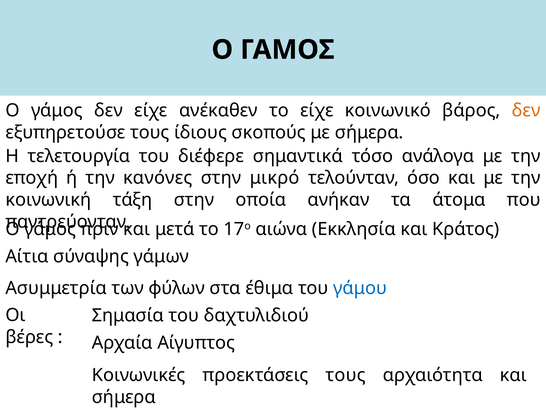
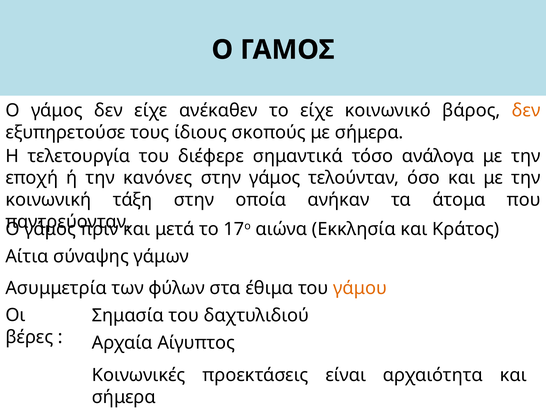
στην μικρό: μικρό -> γάμος
γάμου colour: blue -> orange
προεκτάσεις τους: τους -> είναι
